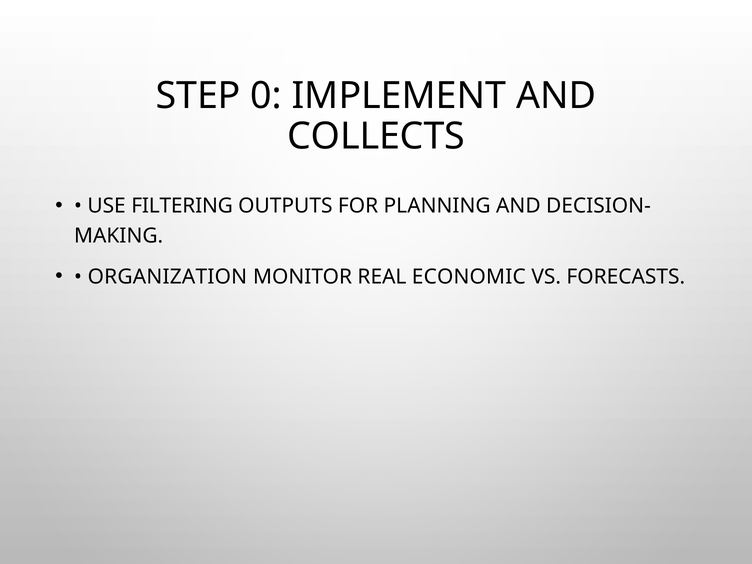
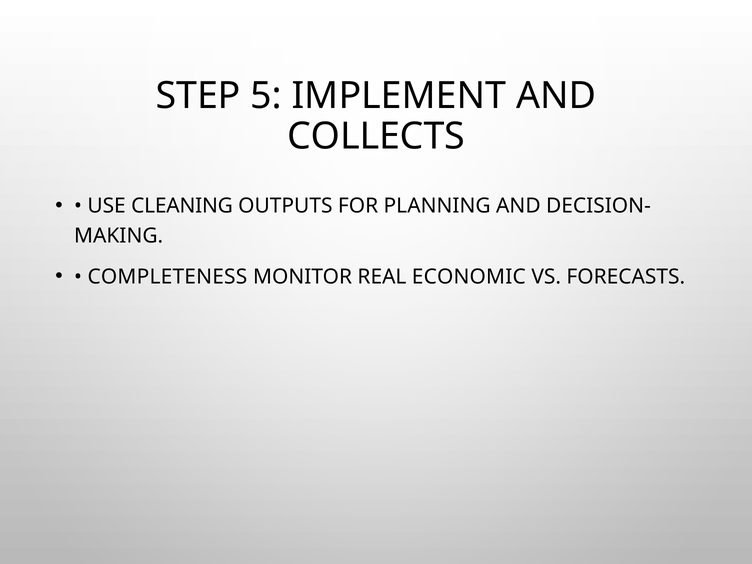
0: 0 -> 5
FILTERING: FILTERING -> CLEANING
ORGANIZATION: ORGANIZATION -> COMPLETENESS
